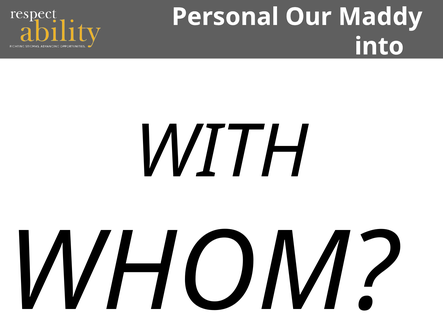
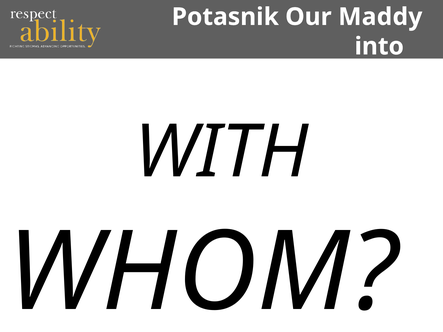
Personal: Personal -> Potasnik
